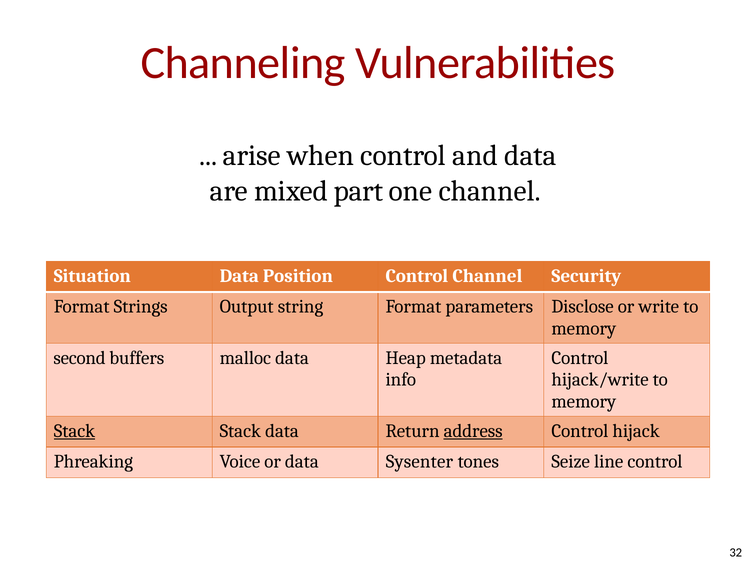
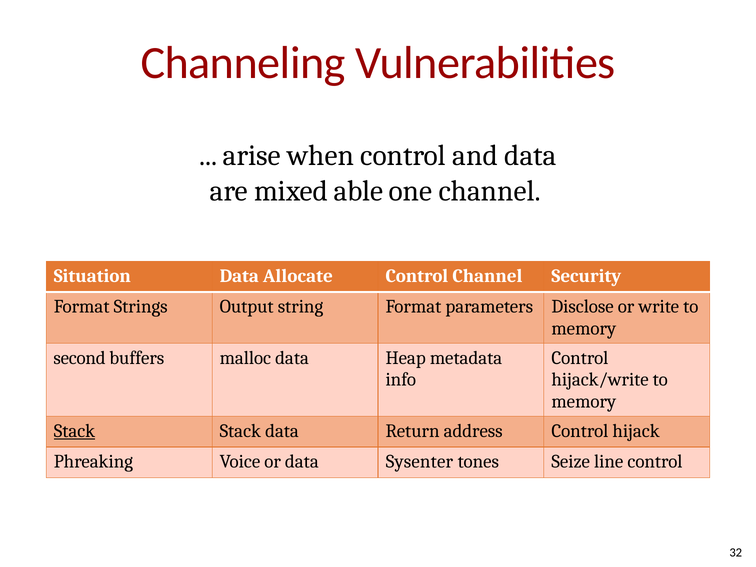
part: part -> able
Position: Position -> Allocate
address underline: present -> none
